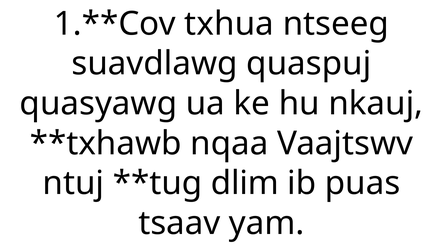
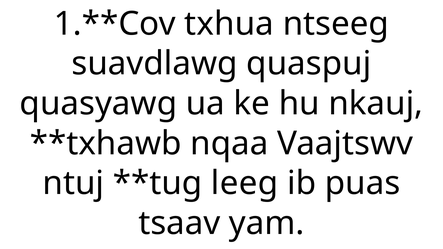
dlim: dlim -> leeg
